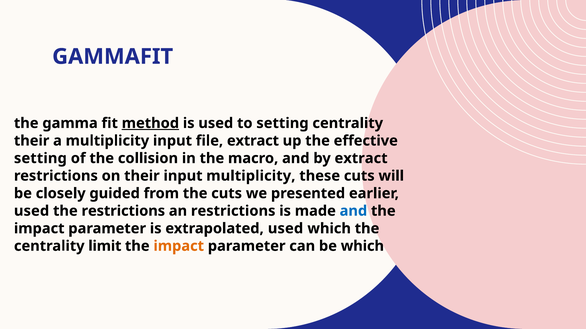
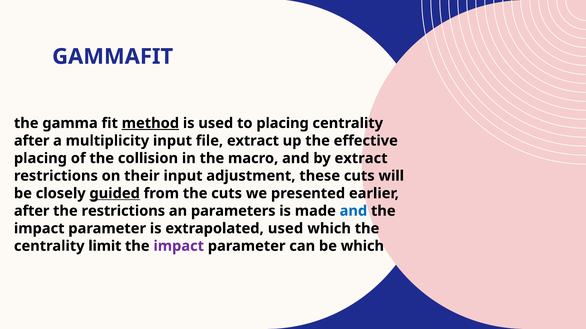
to setting: setting -> placing
their at (32, 141): their -> after
setting at (40, 159): setting -> placing
input multiplicity: multiplicity -> adjustment
guided underline: none -> present
used at (32, 211): used -> after
an restrictions: restrictions -> parameters
impact at (179, 246) colour: orange -> purple
